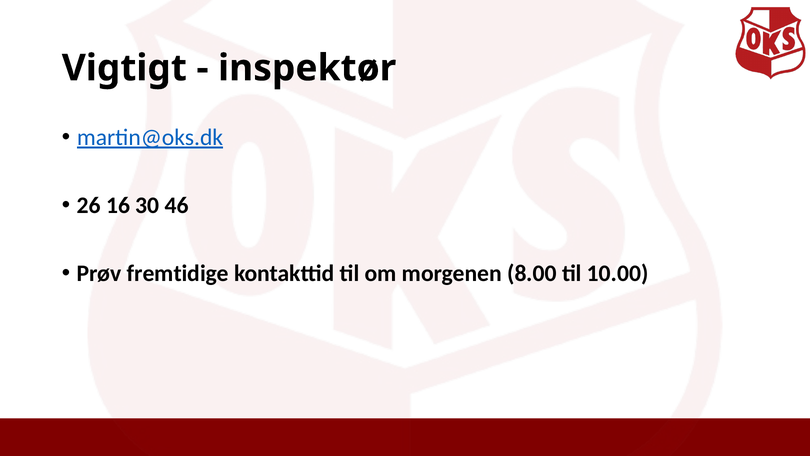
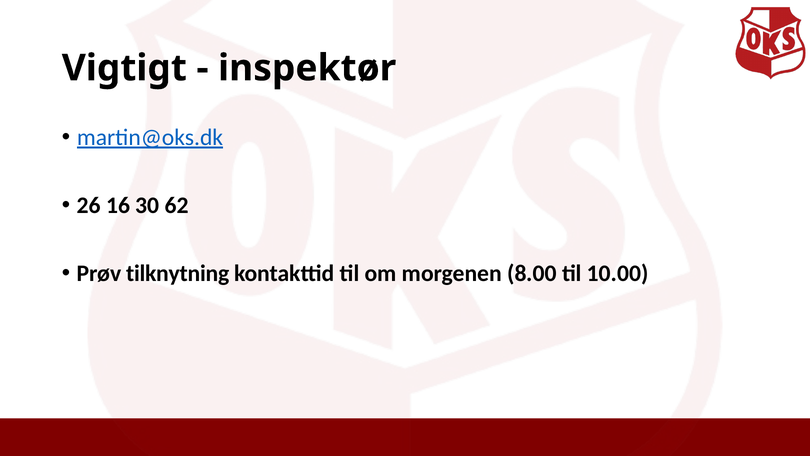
46: 46 -> 62
fremtidige: fremtidige -> tilknytning
